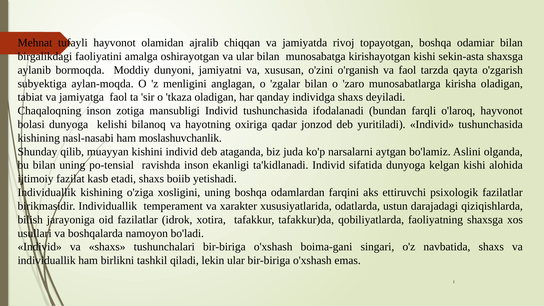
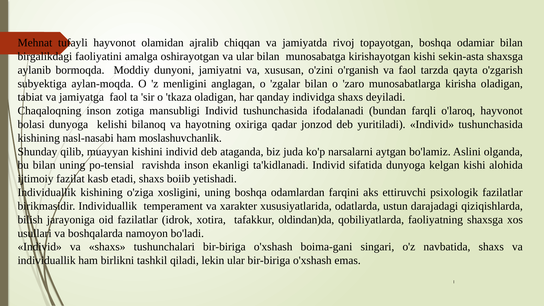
tafakkur)da: tafakkur)da -> oldindan)da
